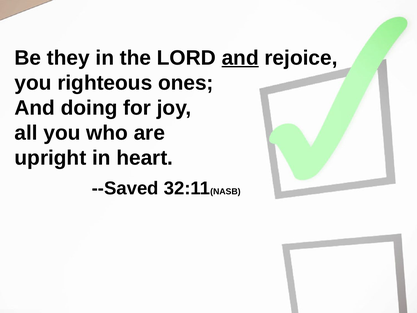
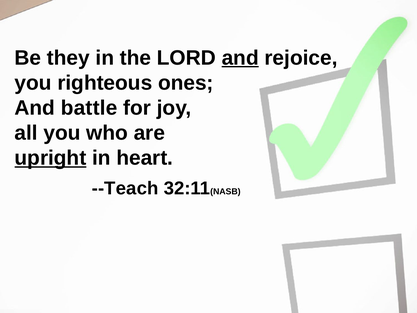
doing: doing -> battle
upright underline: none -> present
--Saved: --Saved -> --Teach
